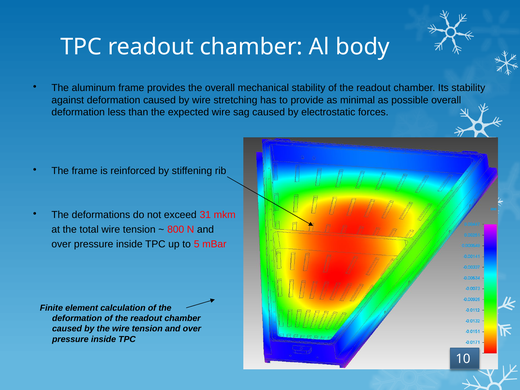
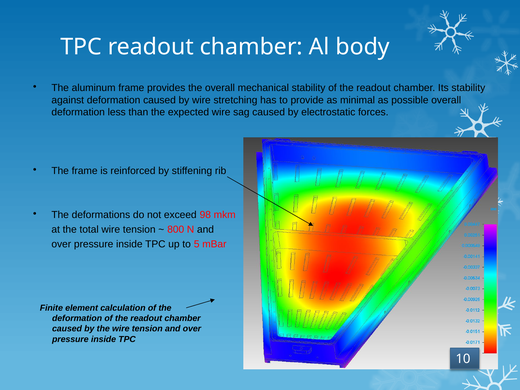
31: 31 -> 98
